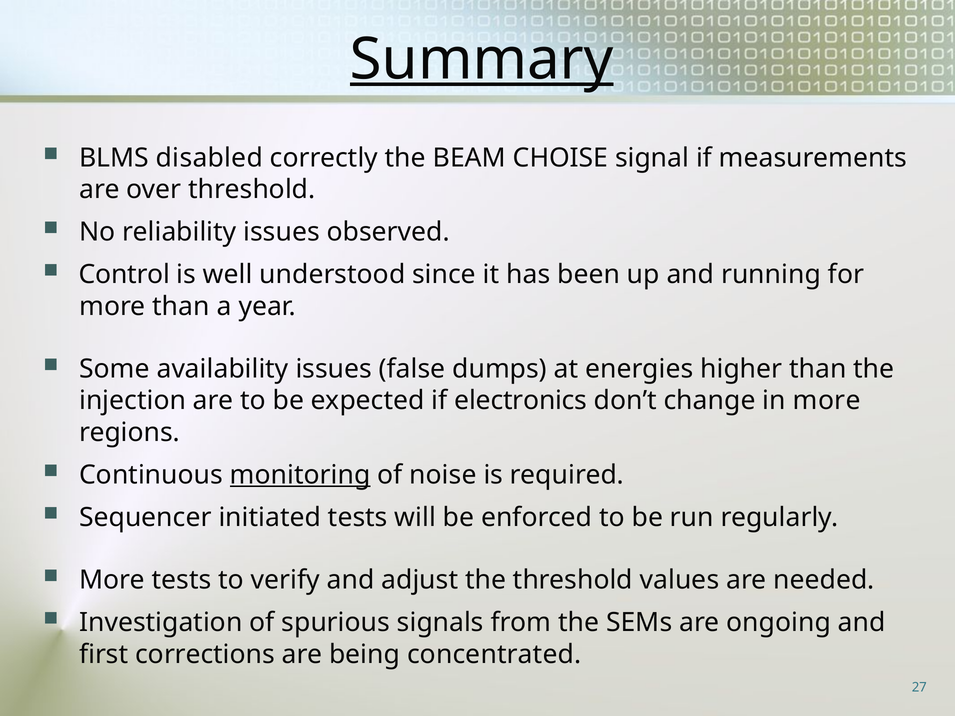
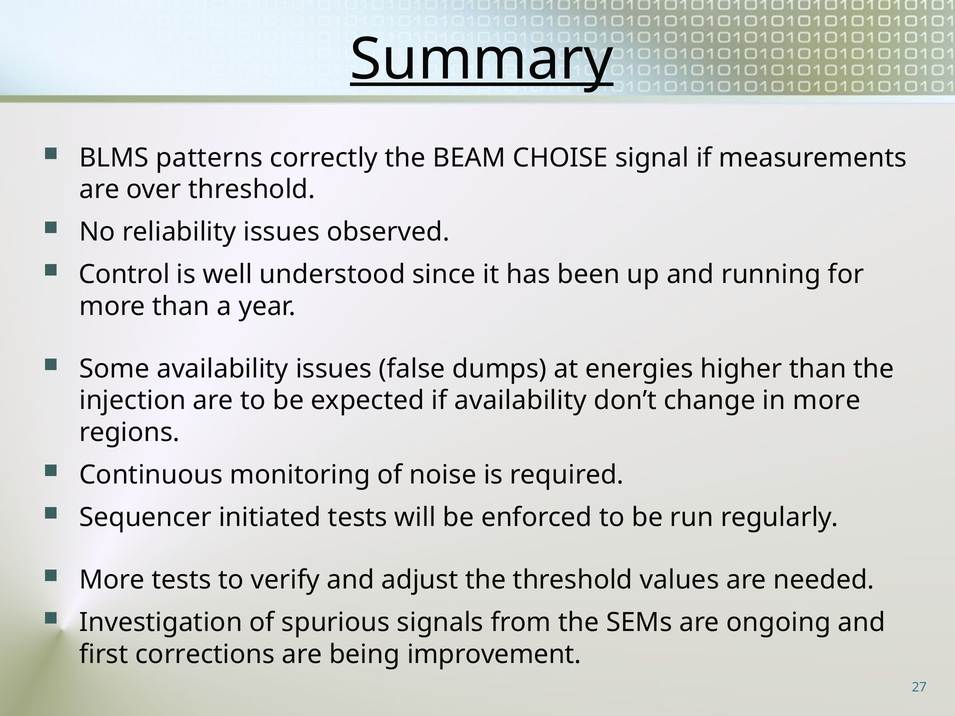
disabled: disabled -> patterns
if electronics: electronics -> availability
monitoring underline: present -> none
concentrated: concentrated -> improvement
